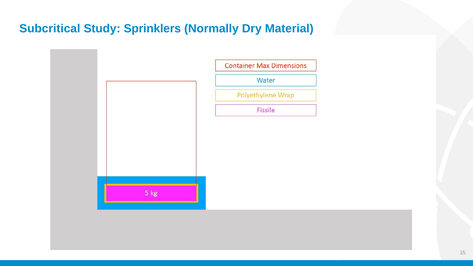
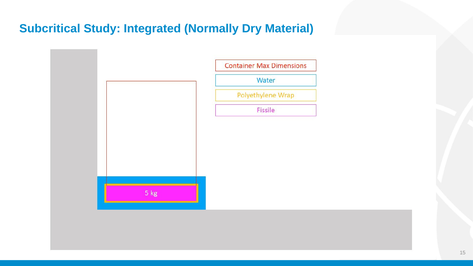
Sprinklers: Sprinklers -> Integrated
